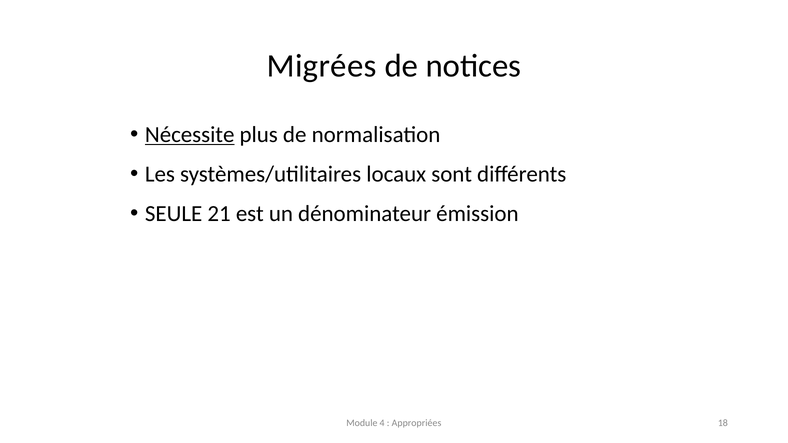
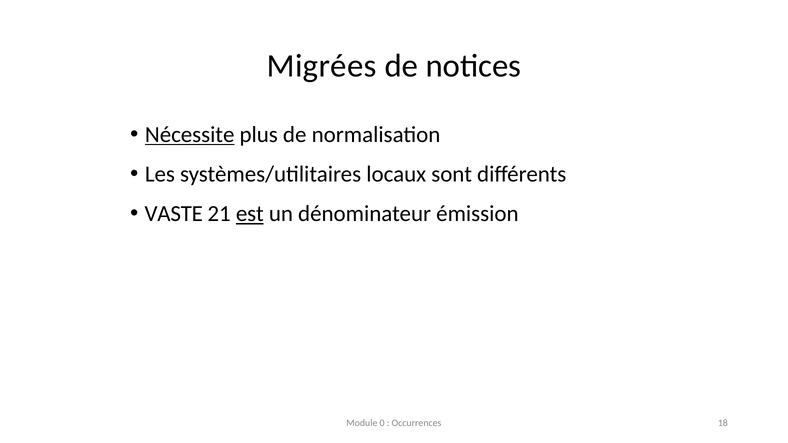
SEULE: SEULE -> VASTE
est underline: none -> present
4: 4 -> 0
Appropriées: Appropriées -> Occurrences
